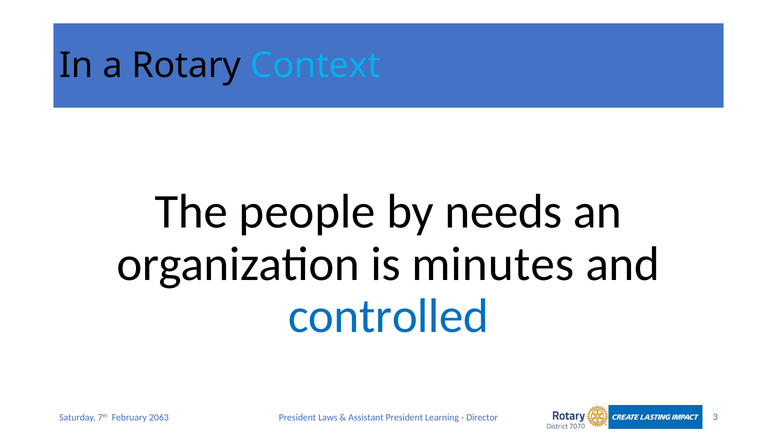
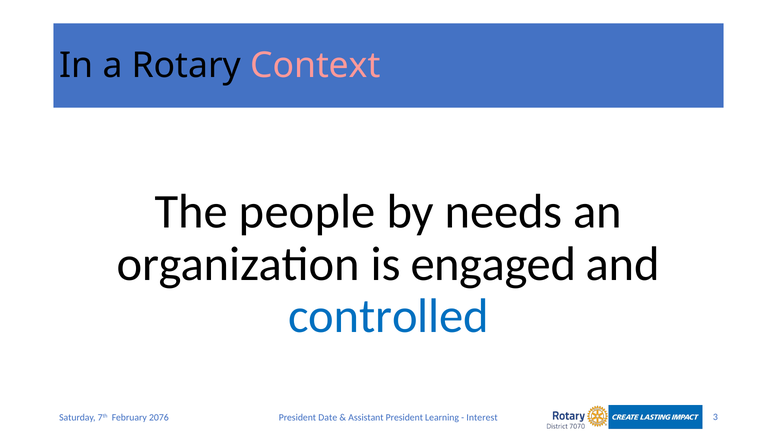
Context colour: light blue -> pink
minutes: minutes -> engaged
2063: 2063 -> 2076
Laws: Laws -> Date
Director: Director -> Interest
